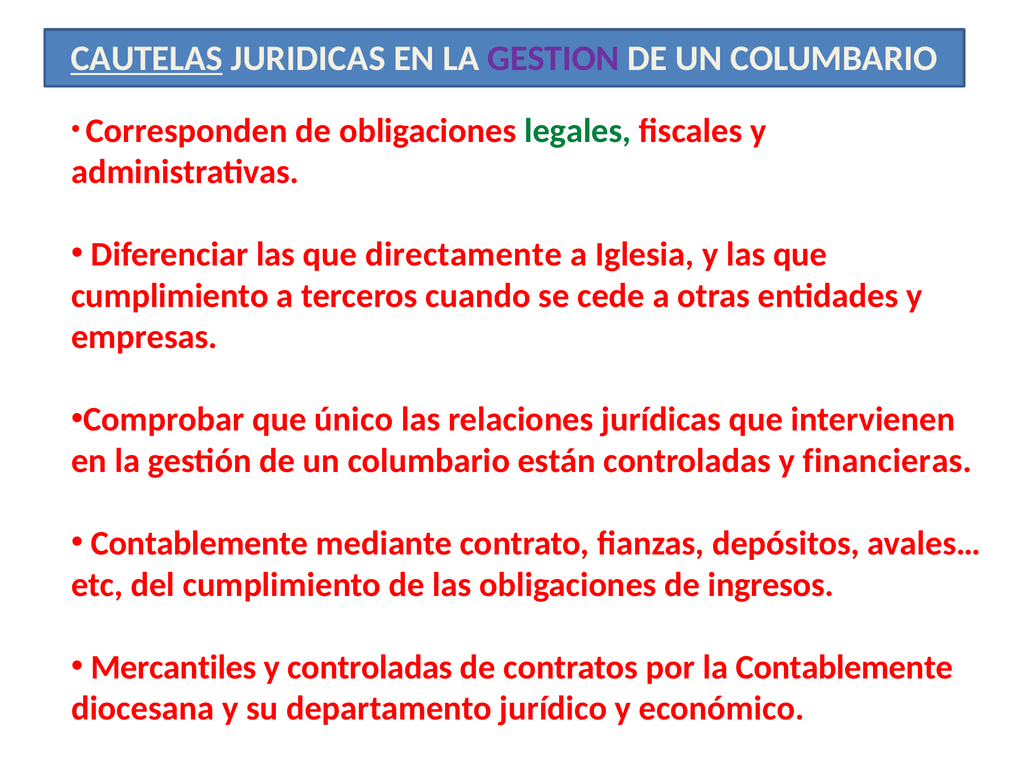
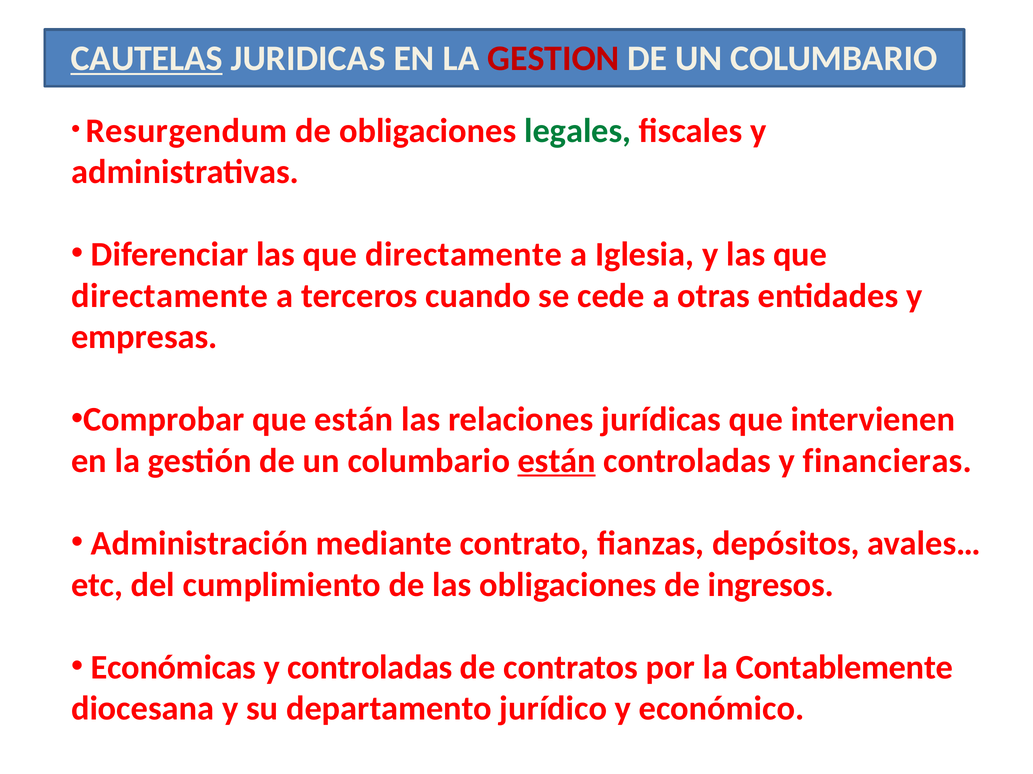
GESTION colour: purple -> red
Corresponden: Corresponden -> Resurgendum
cumplimiento at (170, 296): cumplimiento -> directamente
que único: único -> están
están at (557, 461) underline: none -> present
Contablemente at (200, 544): Contablemente -> Administración
Mercantiles: Mercantiles -> Económicas
